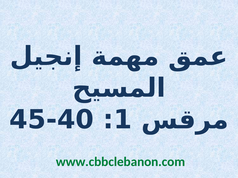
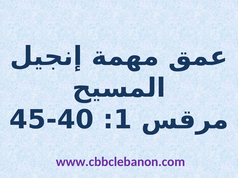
www.cbbclebanon.com colour: green -> purple
